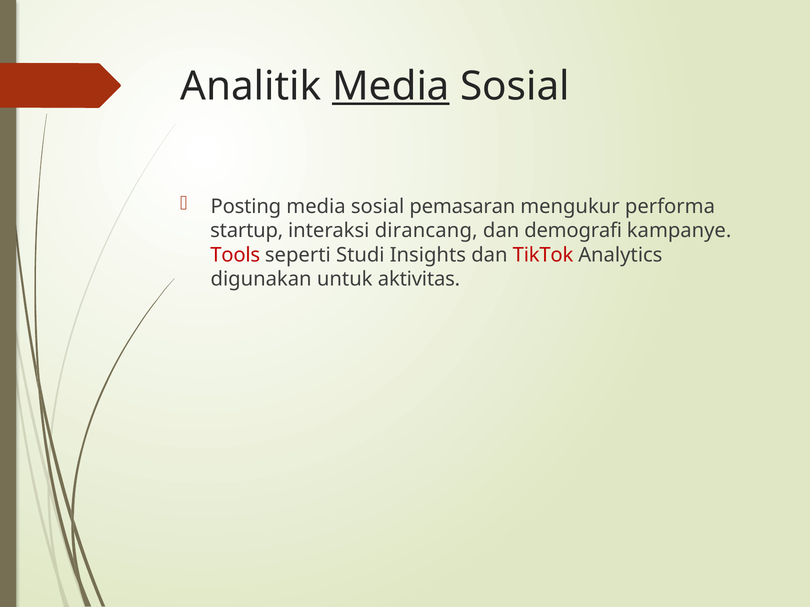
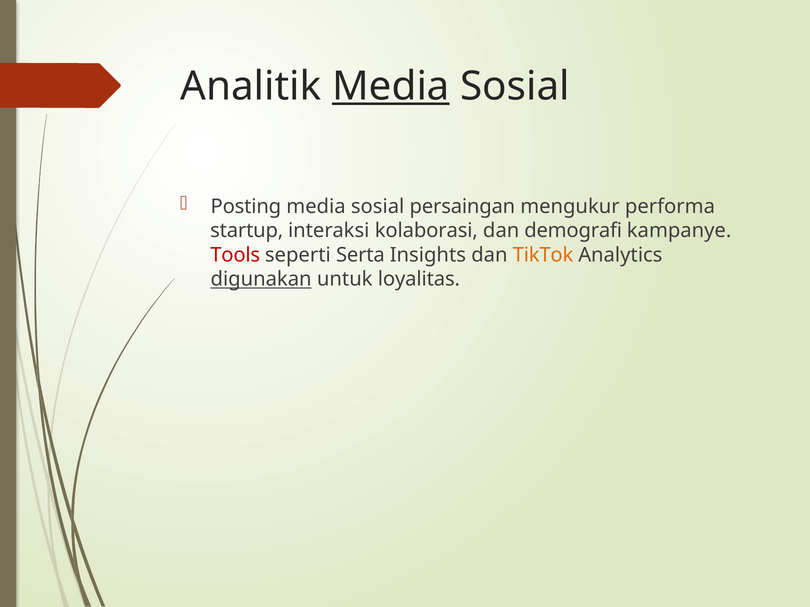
pemasaran: pemasaran -> persaingan
dirancang: dirancang -> kolaborasi
Studi: Studi -> Serta
TikTok colour: red -> orange
digunakan underline: none -> present
aktivitas: aktivitas -> loyalitas
